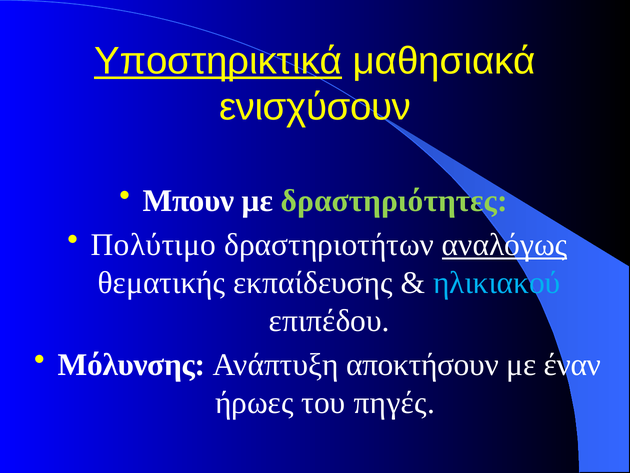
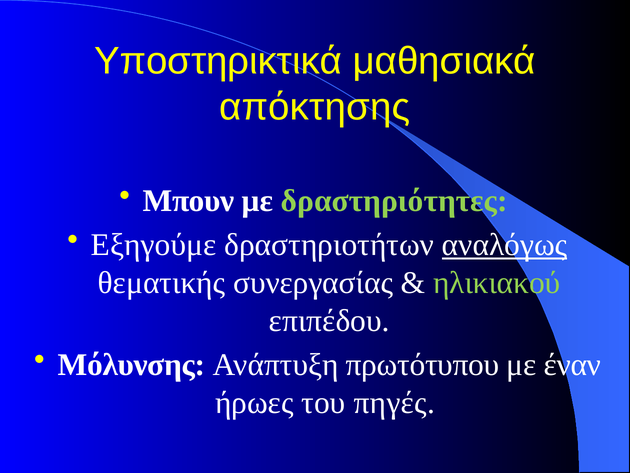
Υποστηρικτικά underline: present -> none
ενισχύσουν: ενισχύσουν -> απόκτησης
Πολύτιμο: Πολύτιμο -> Εξηγούμε
εκπαίδευσης: εκπαίδευσης -> συνεργασίας
ηλικιακού colour: light blue -> light green
αποκτήσουν: αποκτήσουν -> πρωτότυπου
